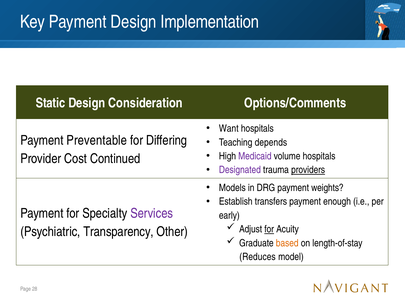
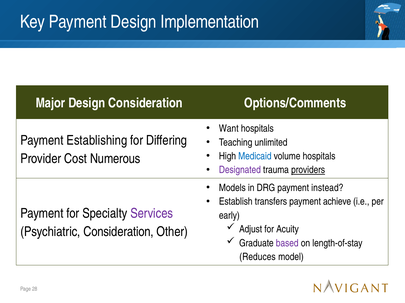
Static: Static -> Major
Preventable: Preventable -> Establishing
depends: depends -> unlimited
Medicaid colour: purple -> blue
Continued: Continued -> Numerous
weights: weights -> instead
enough: enough -> achieve
for at (269, 230) underline: present -> none
Psychiatric Transparency: Transparency -> Consideration
based colour: orange -> purple
